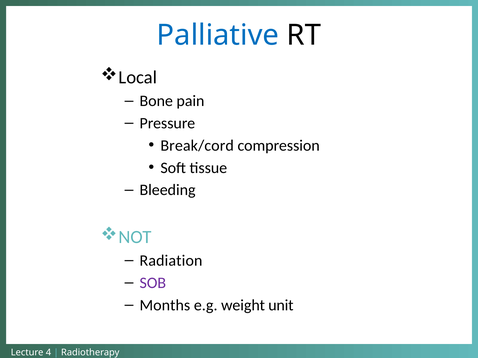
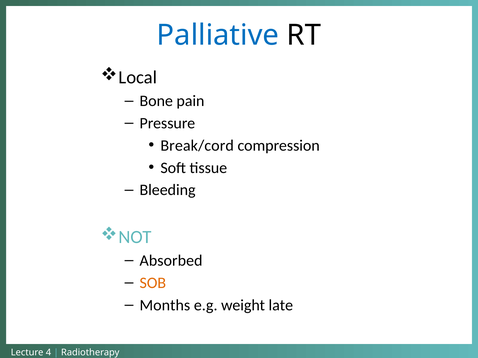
Radiation: Radiation -> Absorbed
SOB colour: purple -> orange
unit: unit -> late
